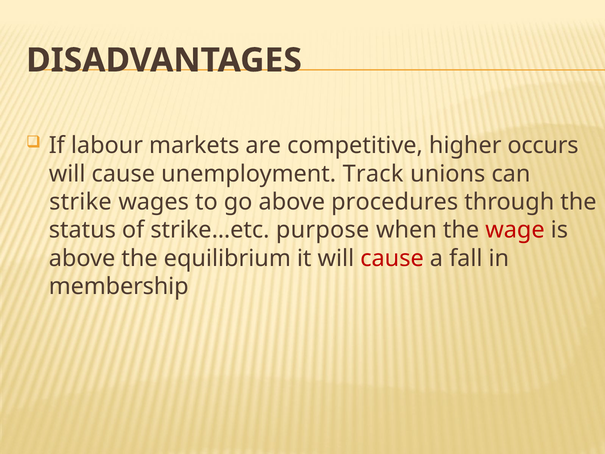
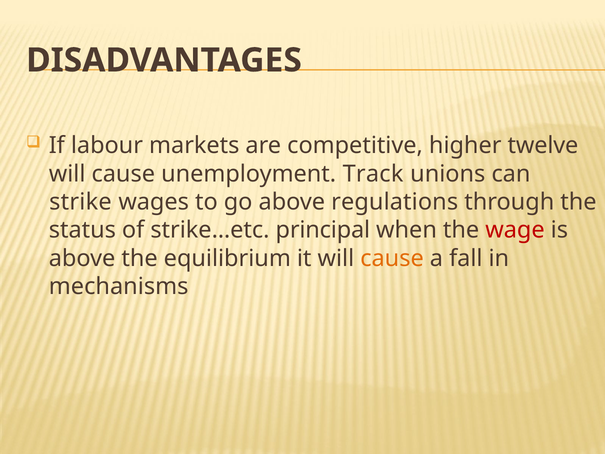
occurs: occurs -> twelve
procedures: procedures -> regulations
purpose: purpose -> principal
cause at (392, 258) colour: red -> orange
membership: membership -> mechanisms
